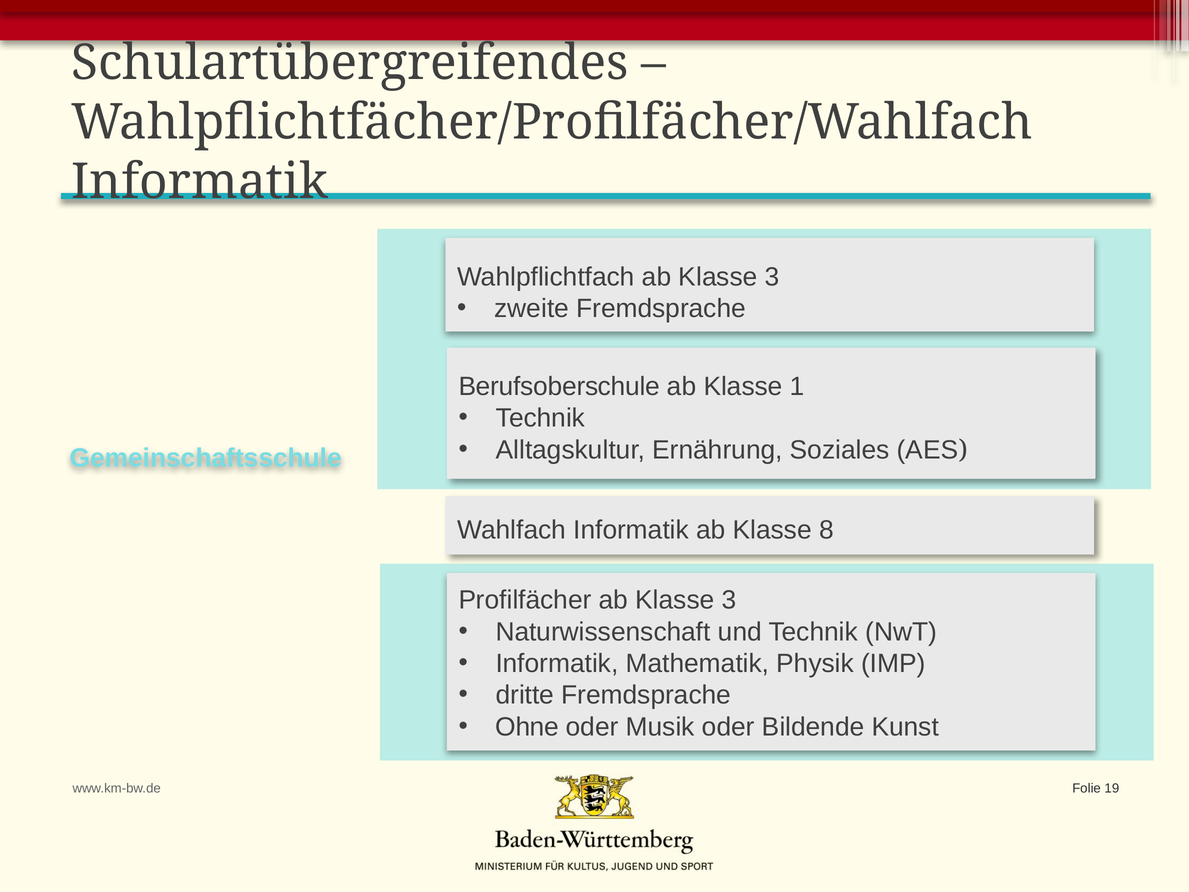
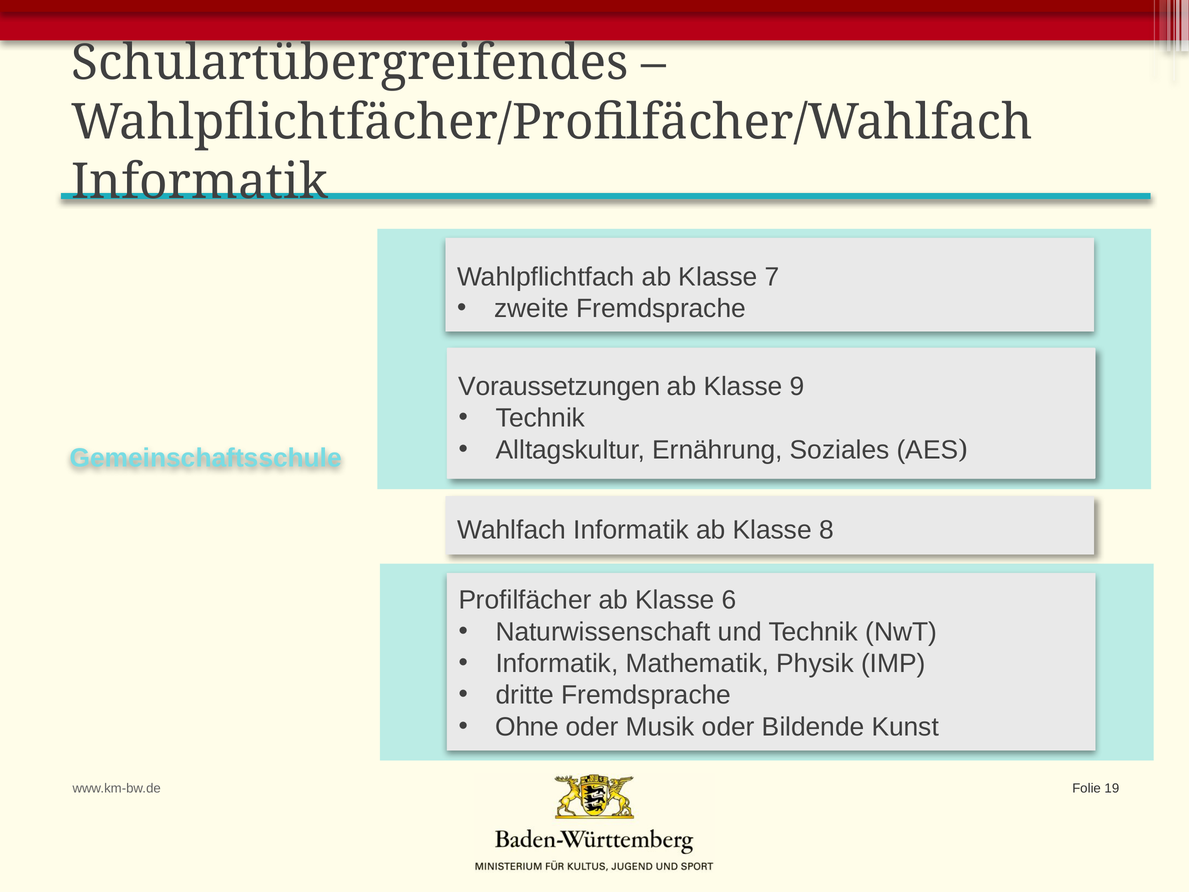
Wahlpflichtfach ab Klasse 3: 3 -> 7
Berufsoberschule: Berufsoberschule -> Voraussetzungen
1: 1 -> 9
Profilfächer ab Klasse 3: 3 -> 6
